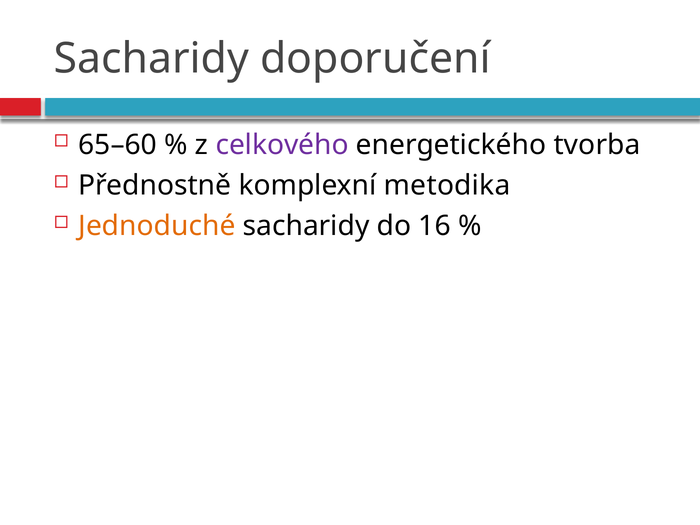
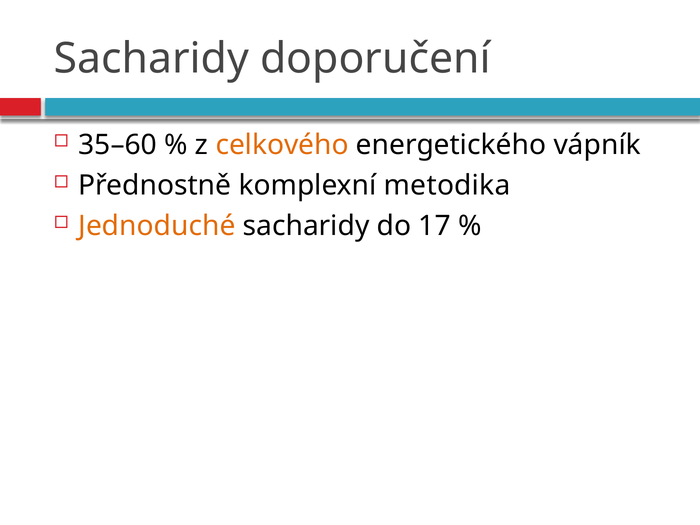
65–60: 65–60 -> 35–60
celkového colour: purple -> orange
tvorba: tvorba -> vápník
16: 16 -> 17
